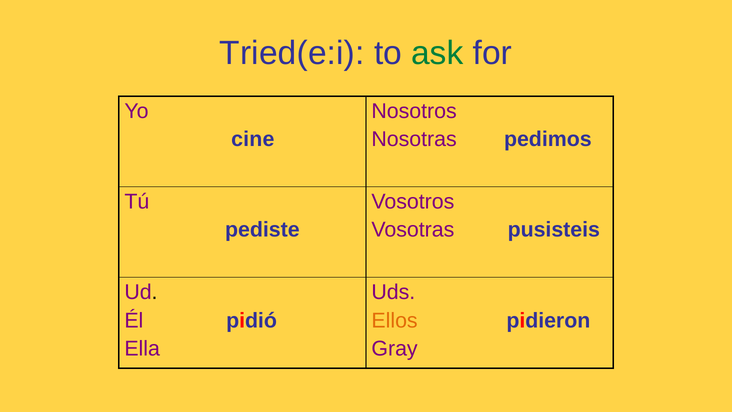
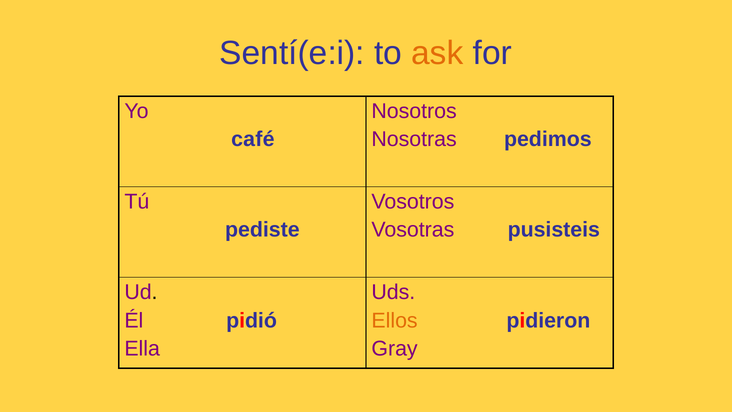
Tried(e:i: Tried(e:i -> Sentí(e:i
ask colour: green -> orange
cine: cine -> café
